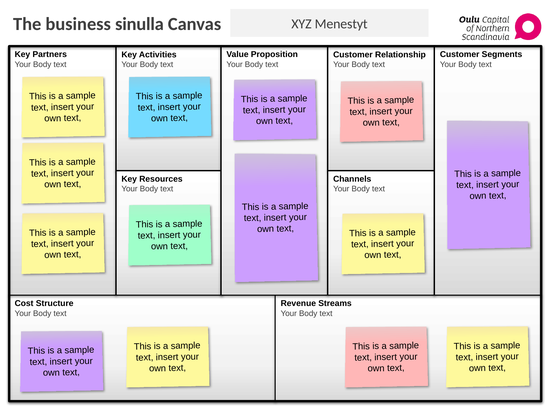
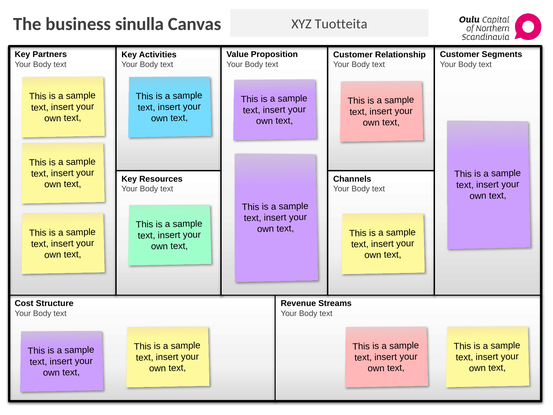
Menestyt: Menestyt -> Tuotteita
